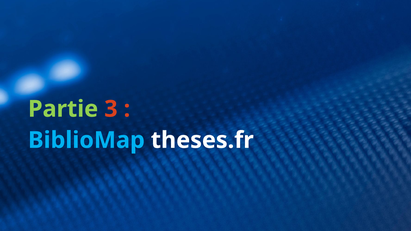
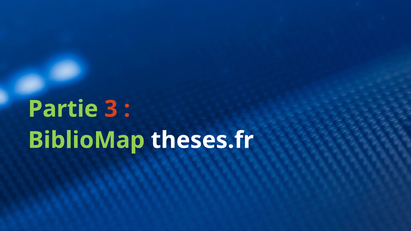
BiblioMap colour: light blue -> light green
